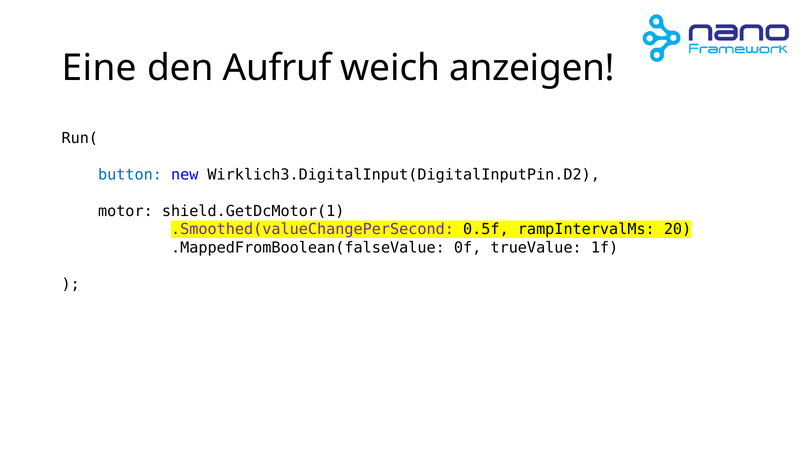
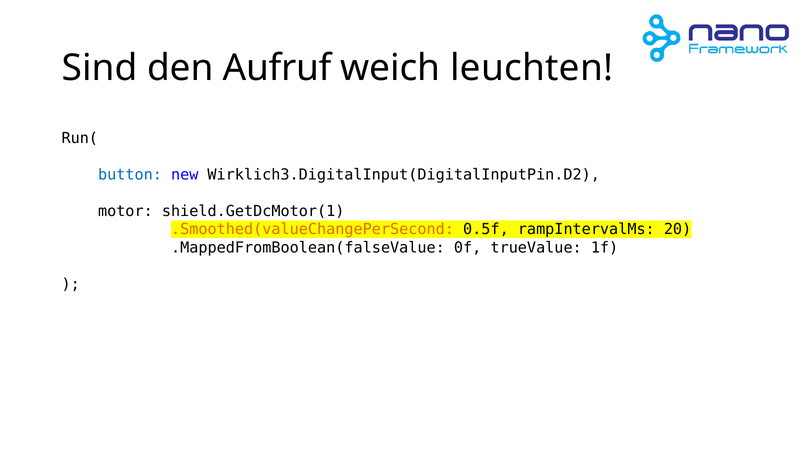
Eine: Eine -> Sind
anzeigen: anzeigen -> leuchten
.Smoothed(valueChangePerSecond colour: purple -> orange
